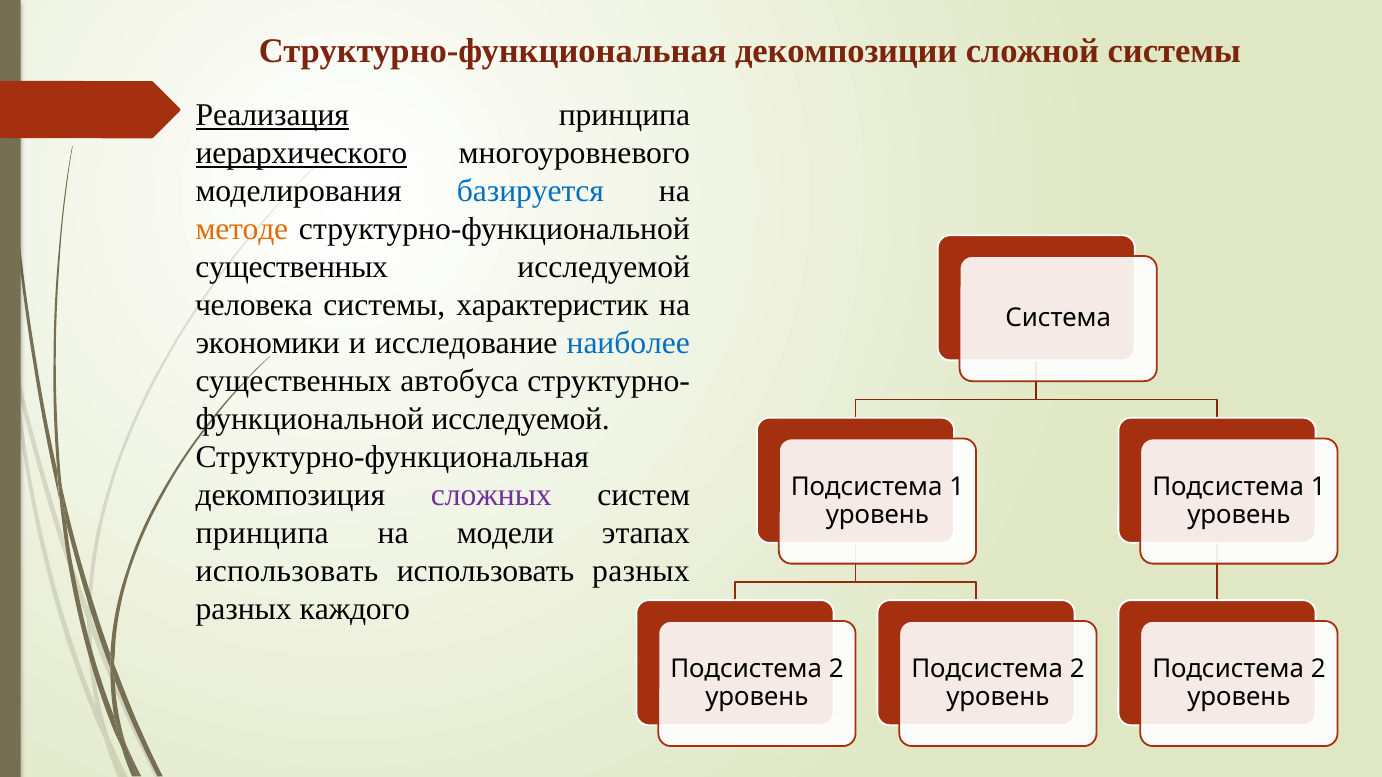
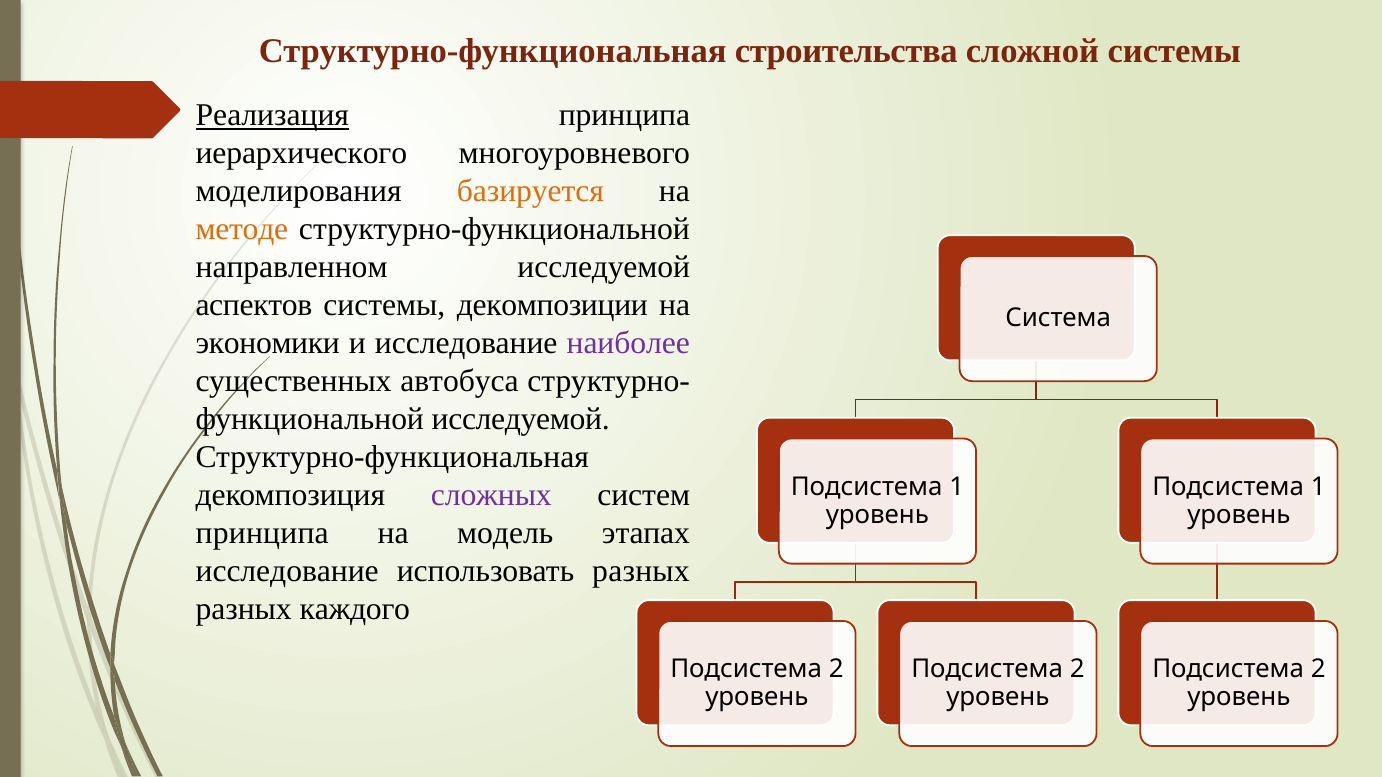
декомпозиции: декомпозиции -> строительства
иерархического underline: present -> none
базируется colour: blue -> orange
существенных at (292, 267): существенных -> направленном
человека: человека -> аспектов
характеристик: характеристик -> декомпозиции
наиболее colour: blue -> purple
модели: модели -> модель
использовать at (287, 571): использовать -> исследование
